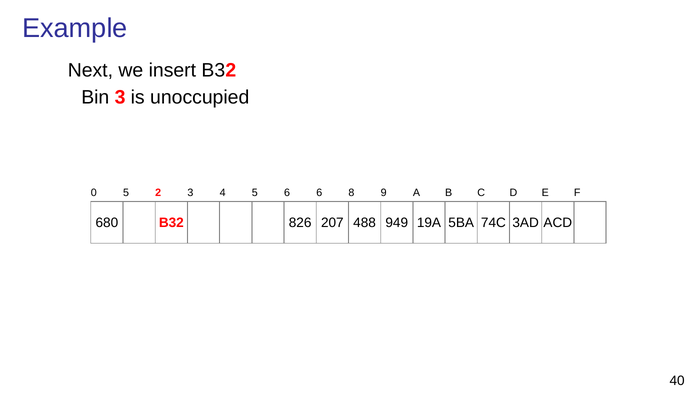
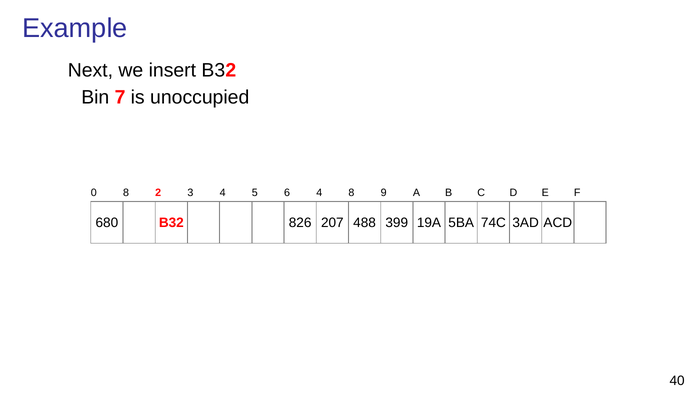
Bin 3: 3 -> 7
0 5: 5 -> 8
6 6: 6 -> 4
949: 949 -> 399
